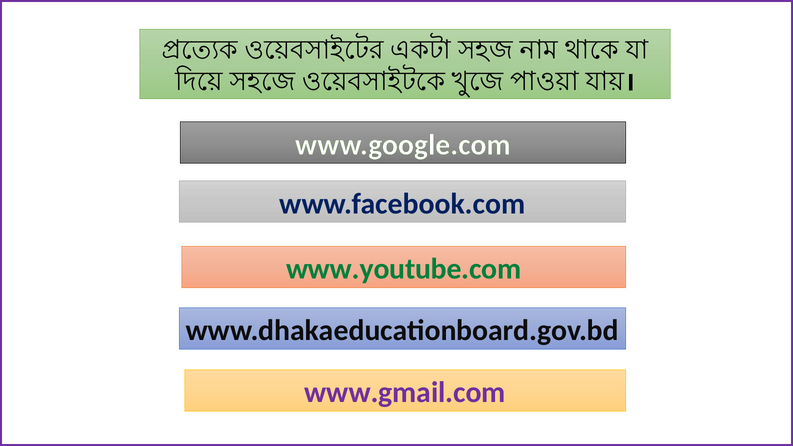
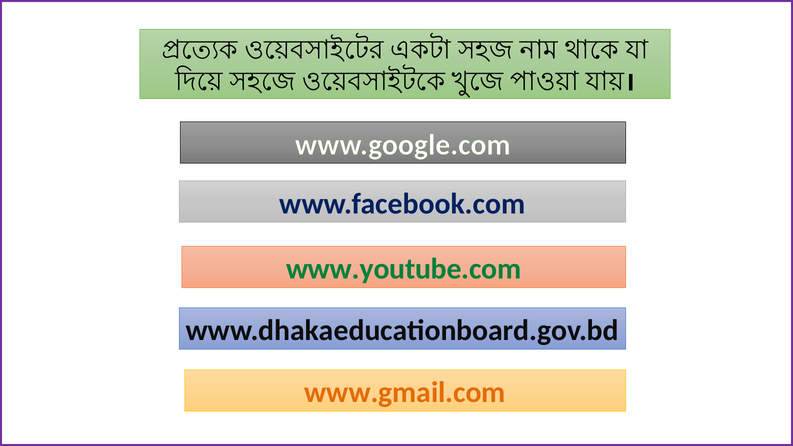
www.gmail.com colour: purple -> orange
